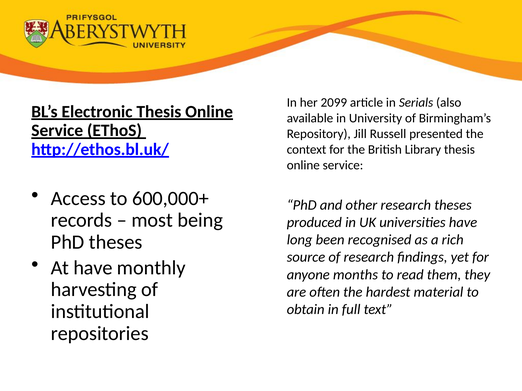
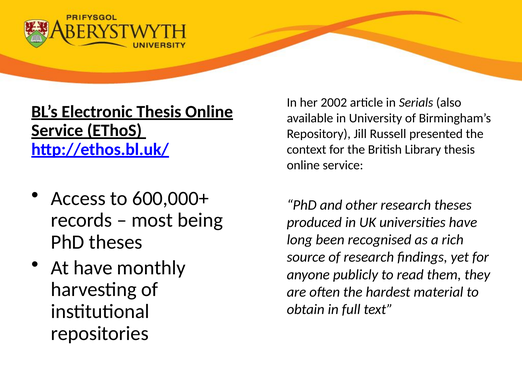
2099: 2099 -> 2002
months: months -> publicly
